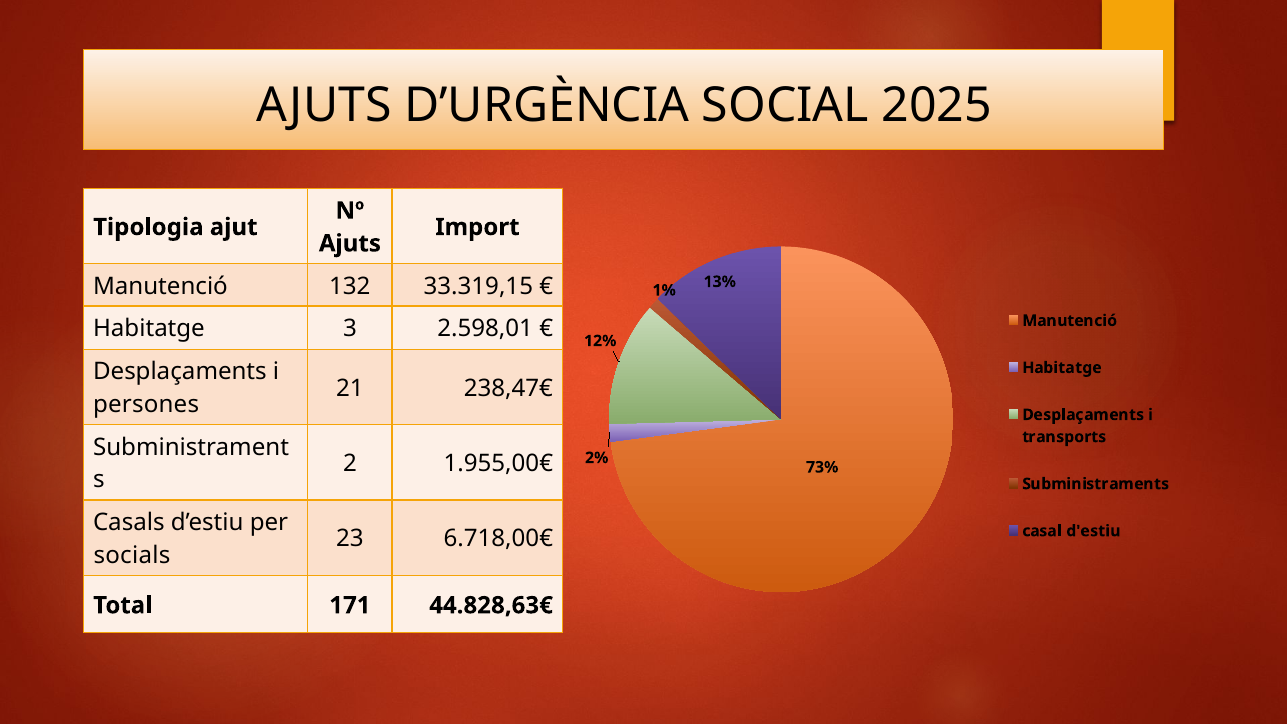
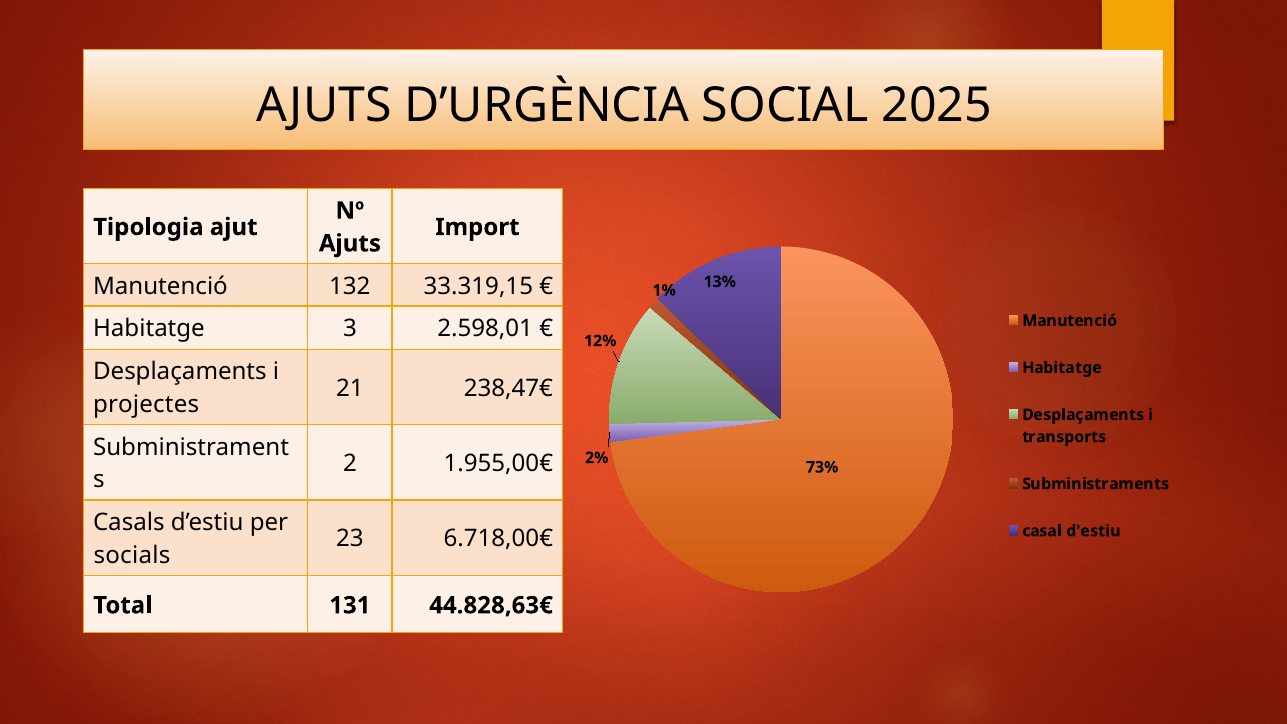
persones: persones -> projectes
171: 171 -> 131
